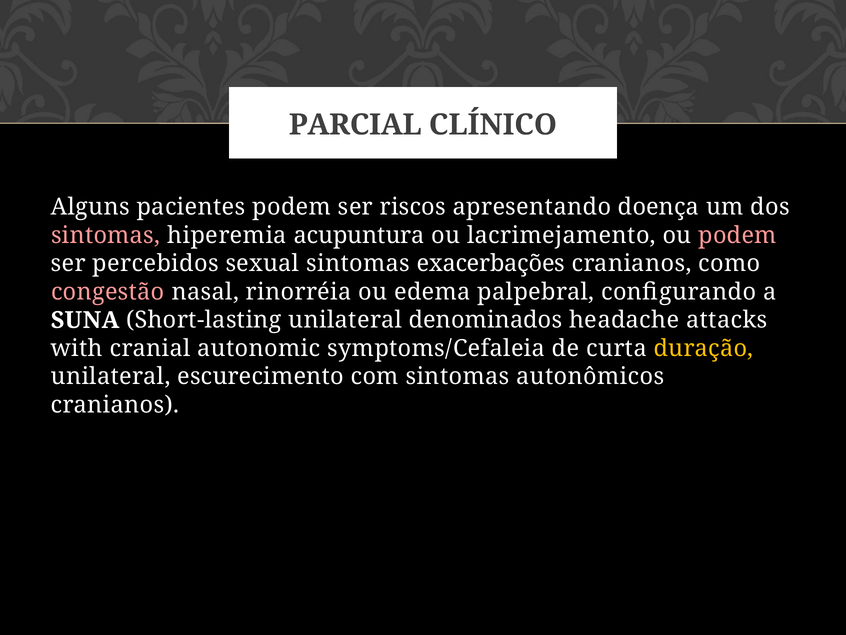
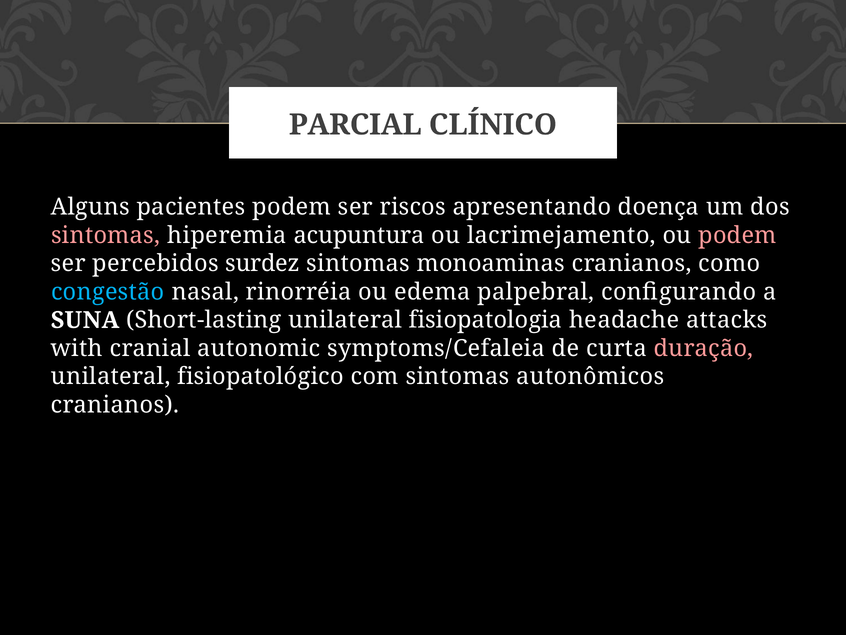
sexual: sexual -> surdez
exacerbações: exacerbações -> monoaminas
congestão colour: pink -> light blue
denominados: denominados -> fisiopatologia
duração colour: yellow -> pink
escurecimento: escurecimento -> fisiopatológico
